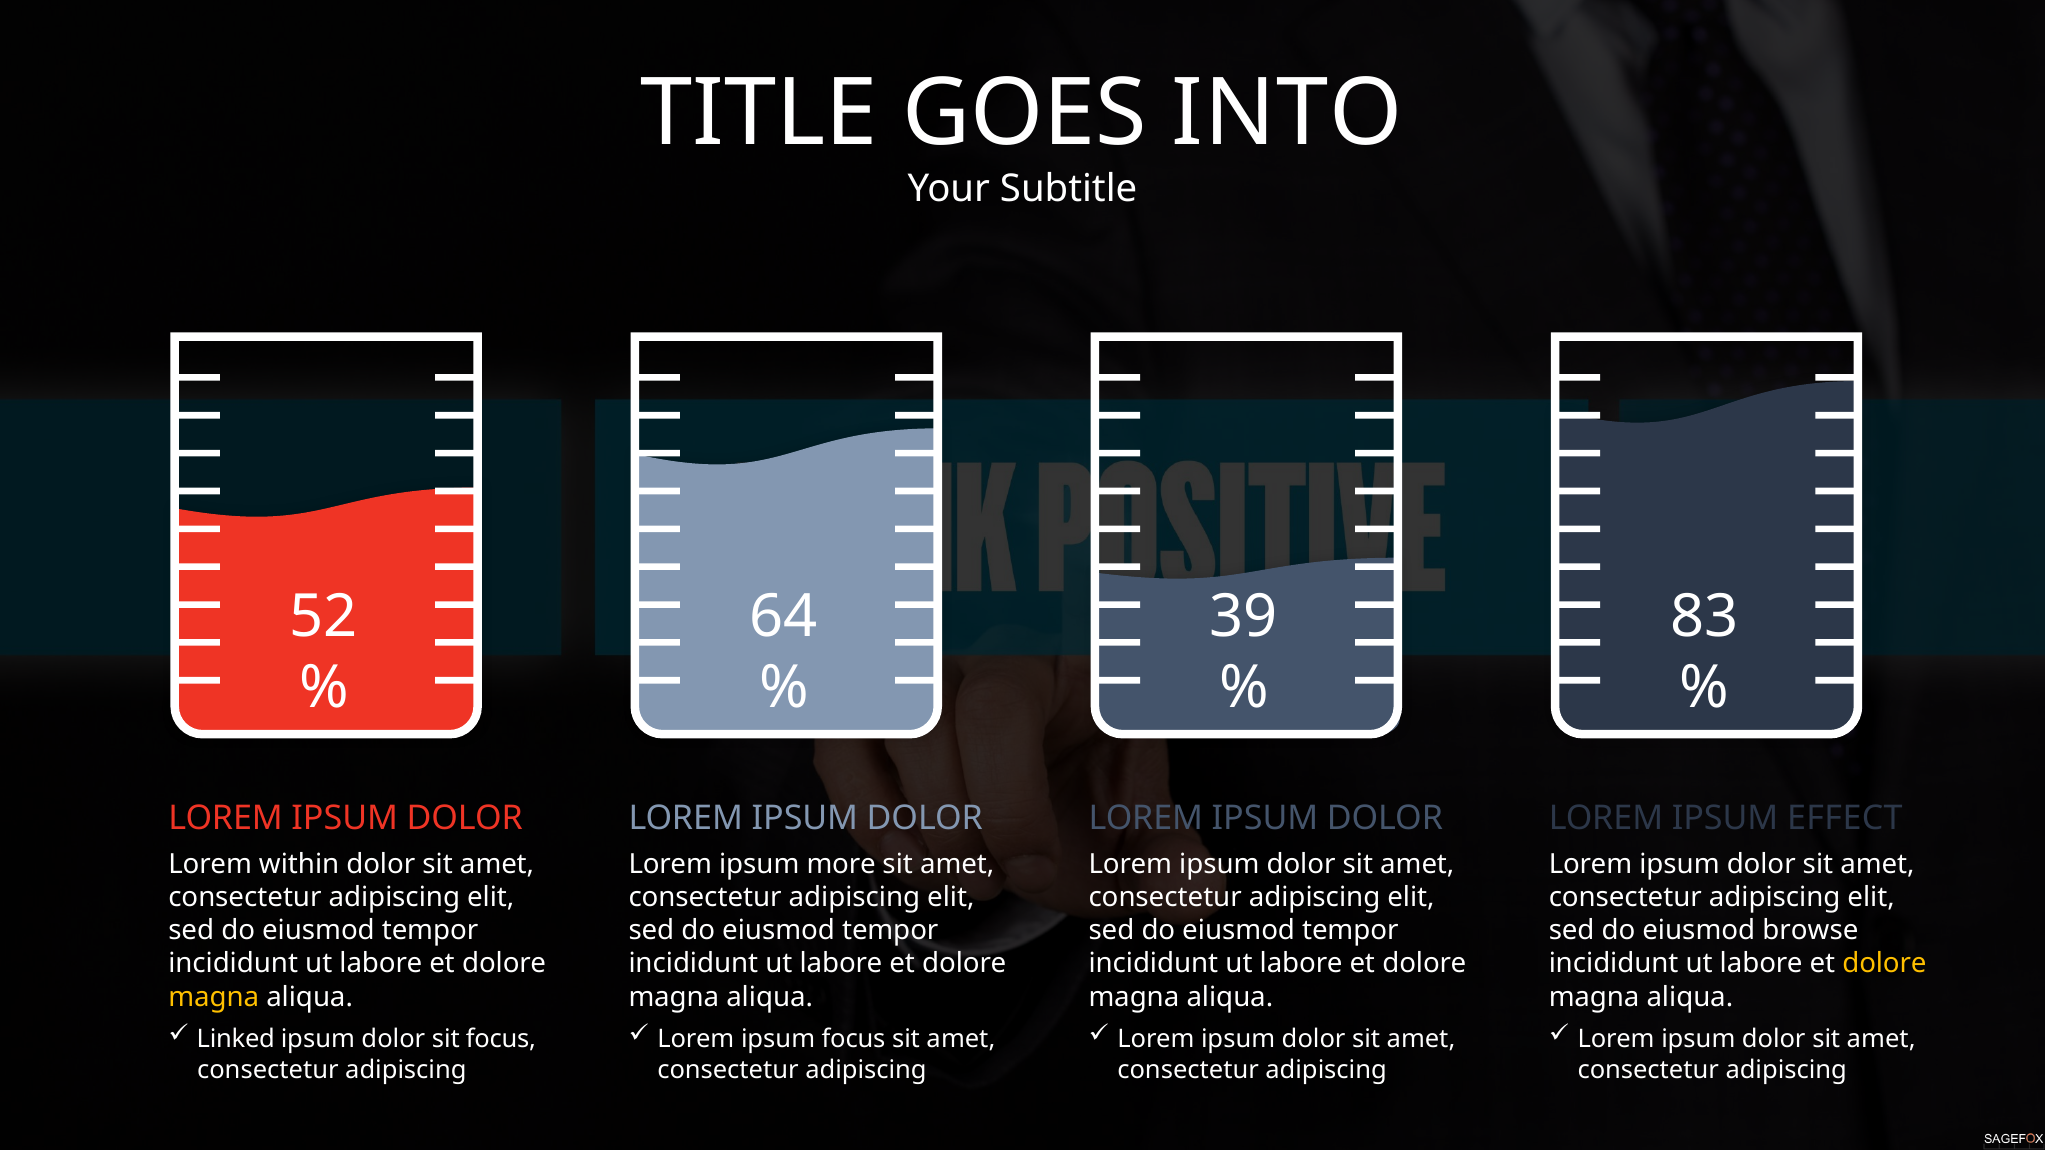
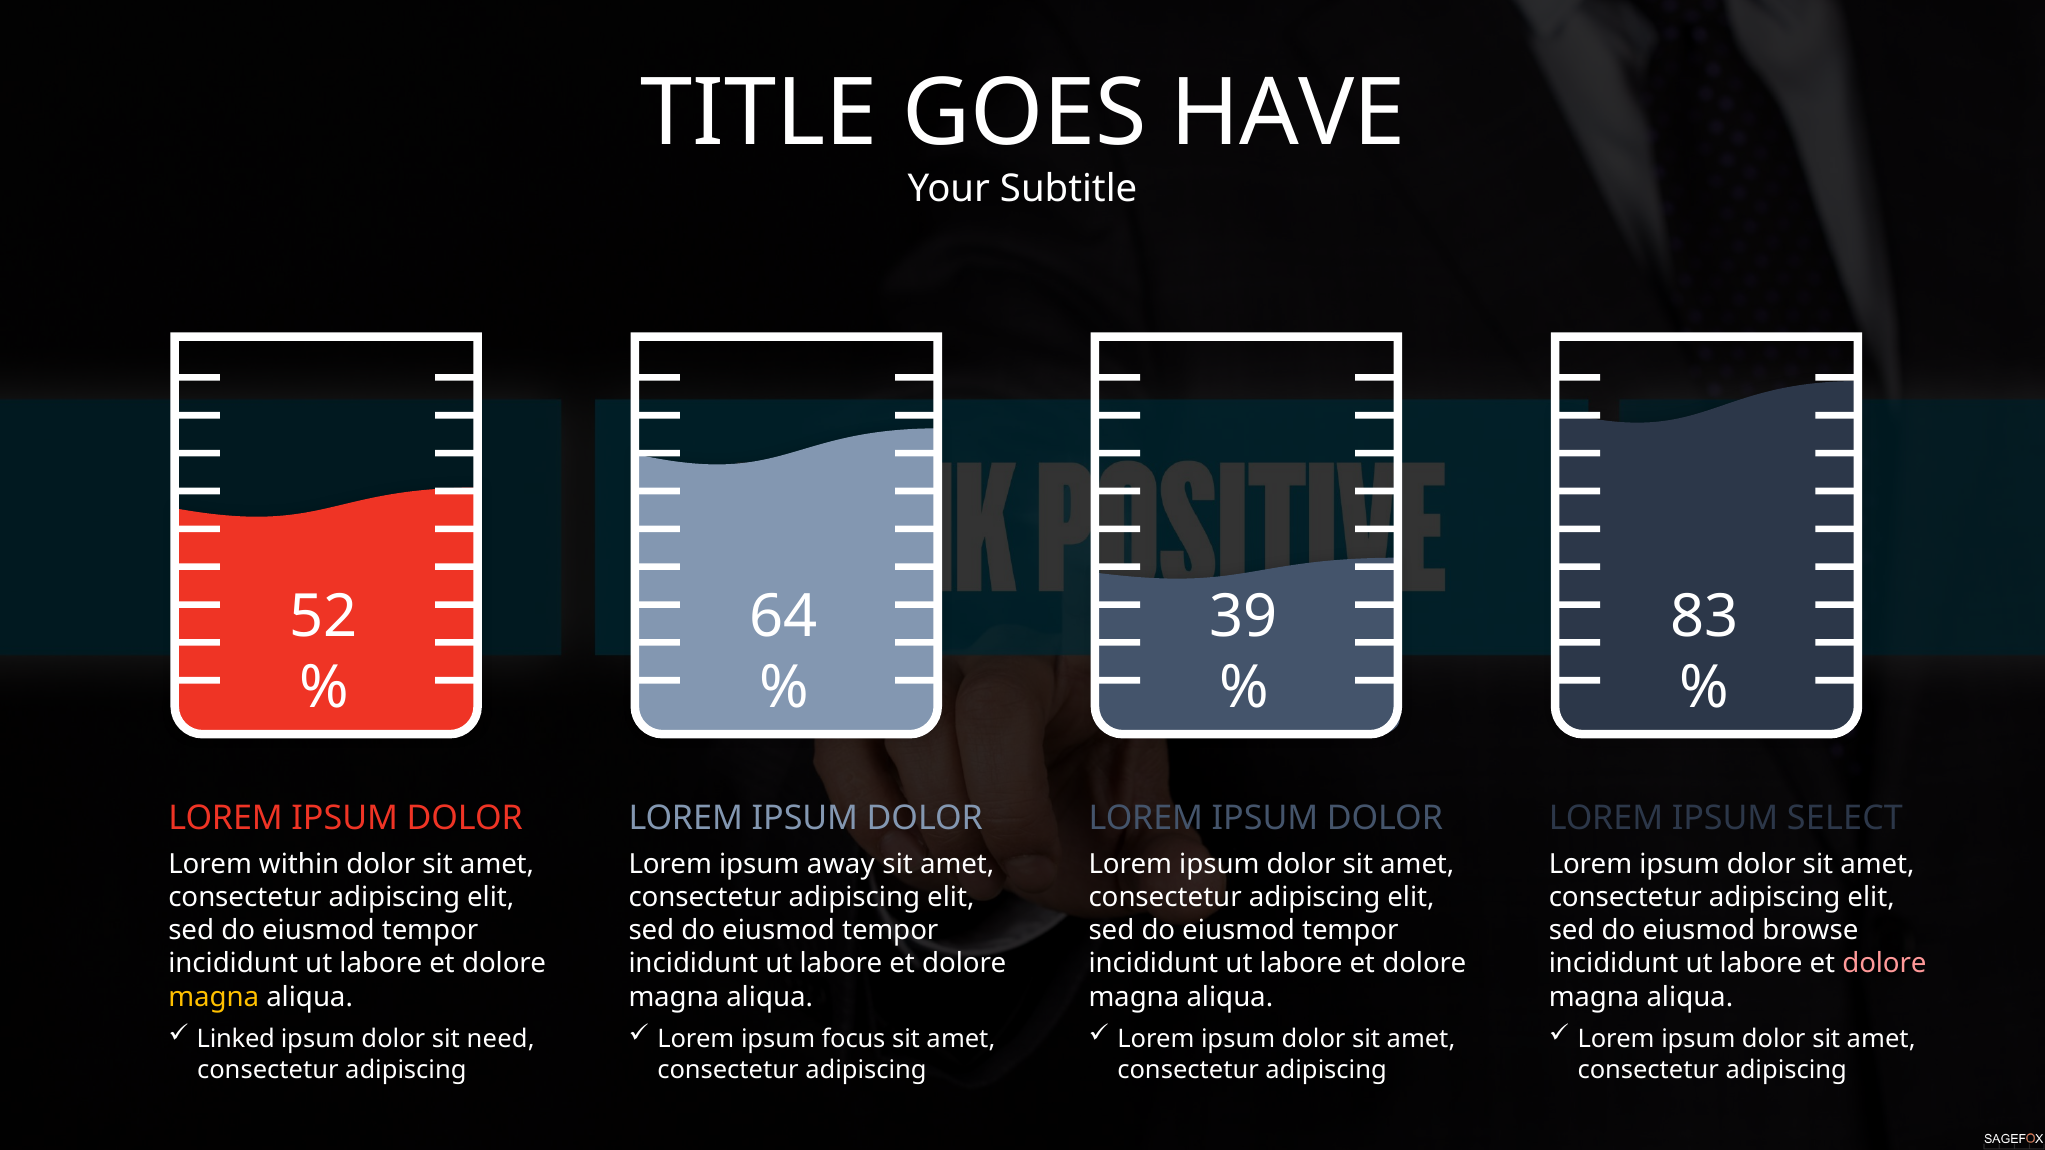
INTO: INTO -> HAVE
EFFECT: EFFECT -> SELECT
more: more -> away
dolore at (1884, 964) colour: yellow -> pink
sit focus: focus -> need
